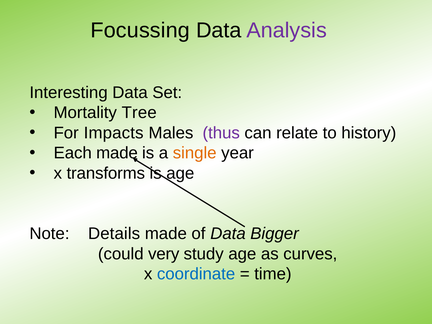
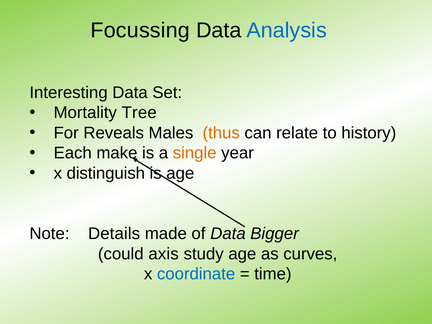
Analysis colour: purple -> blue
Impacts: Impacts -> Reveals
thus colour: purple -> orange
Each made: made -> make
transforms: transforms -> distinguish
very: very -> axis
